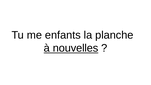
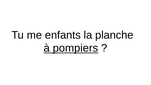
nouvelles: nouvelles -> pompiers
